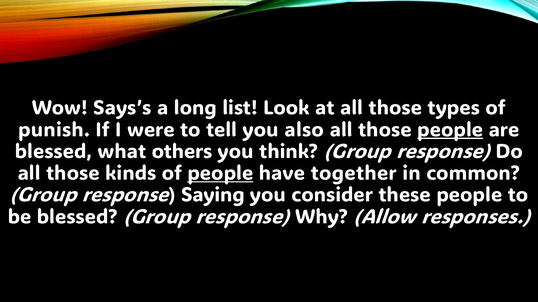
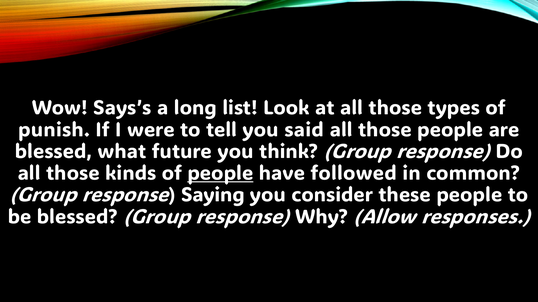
also: also -> said
people at (450, 130) underline: present -> none
others: others -> future
together: together -> followed
